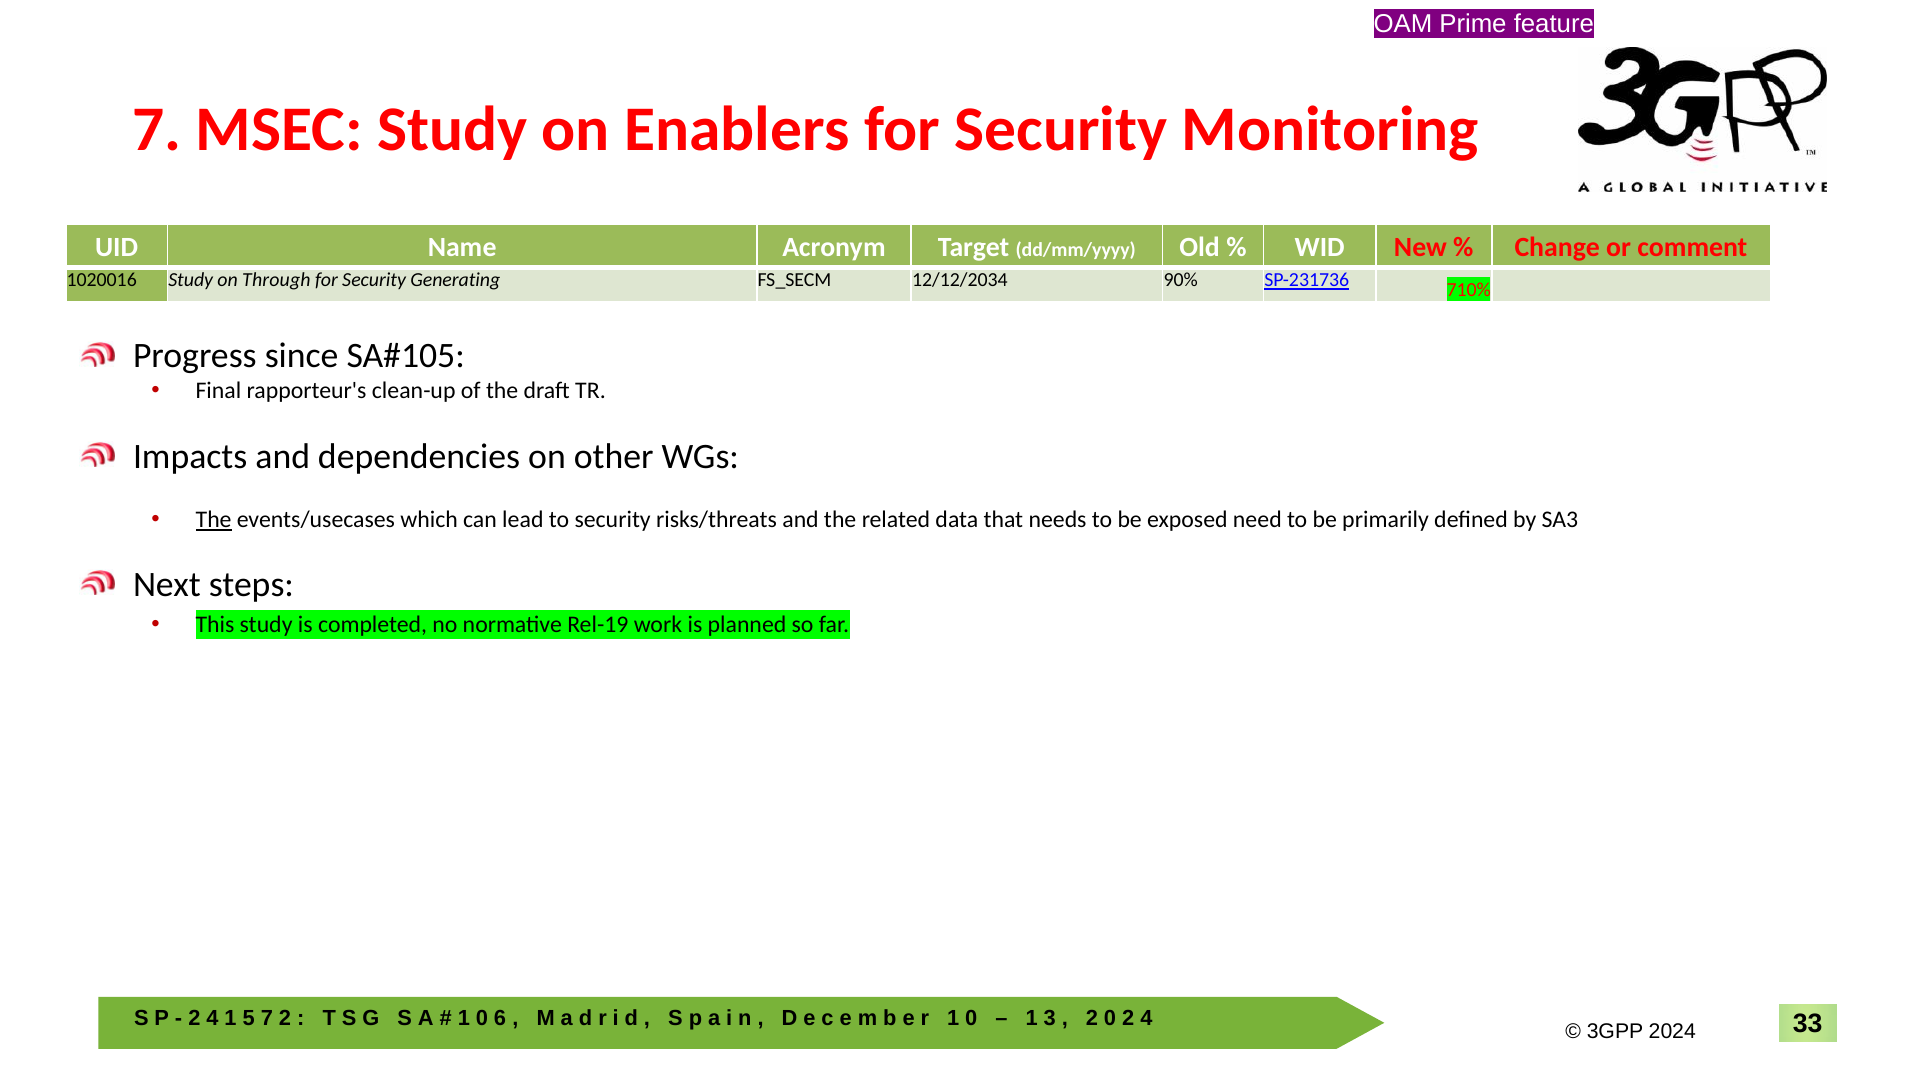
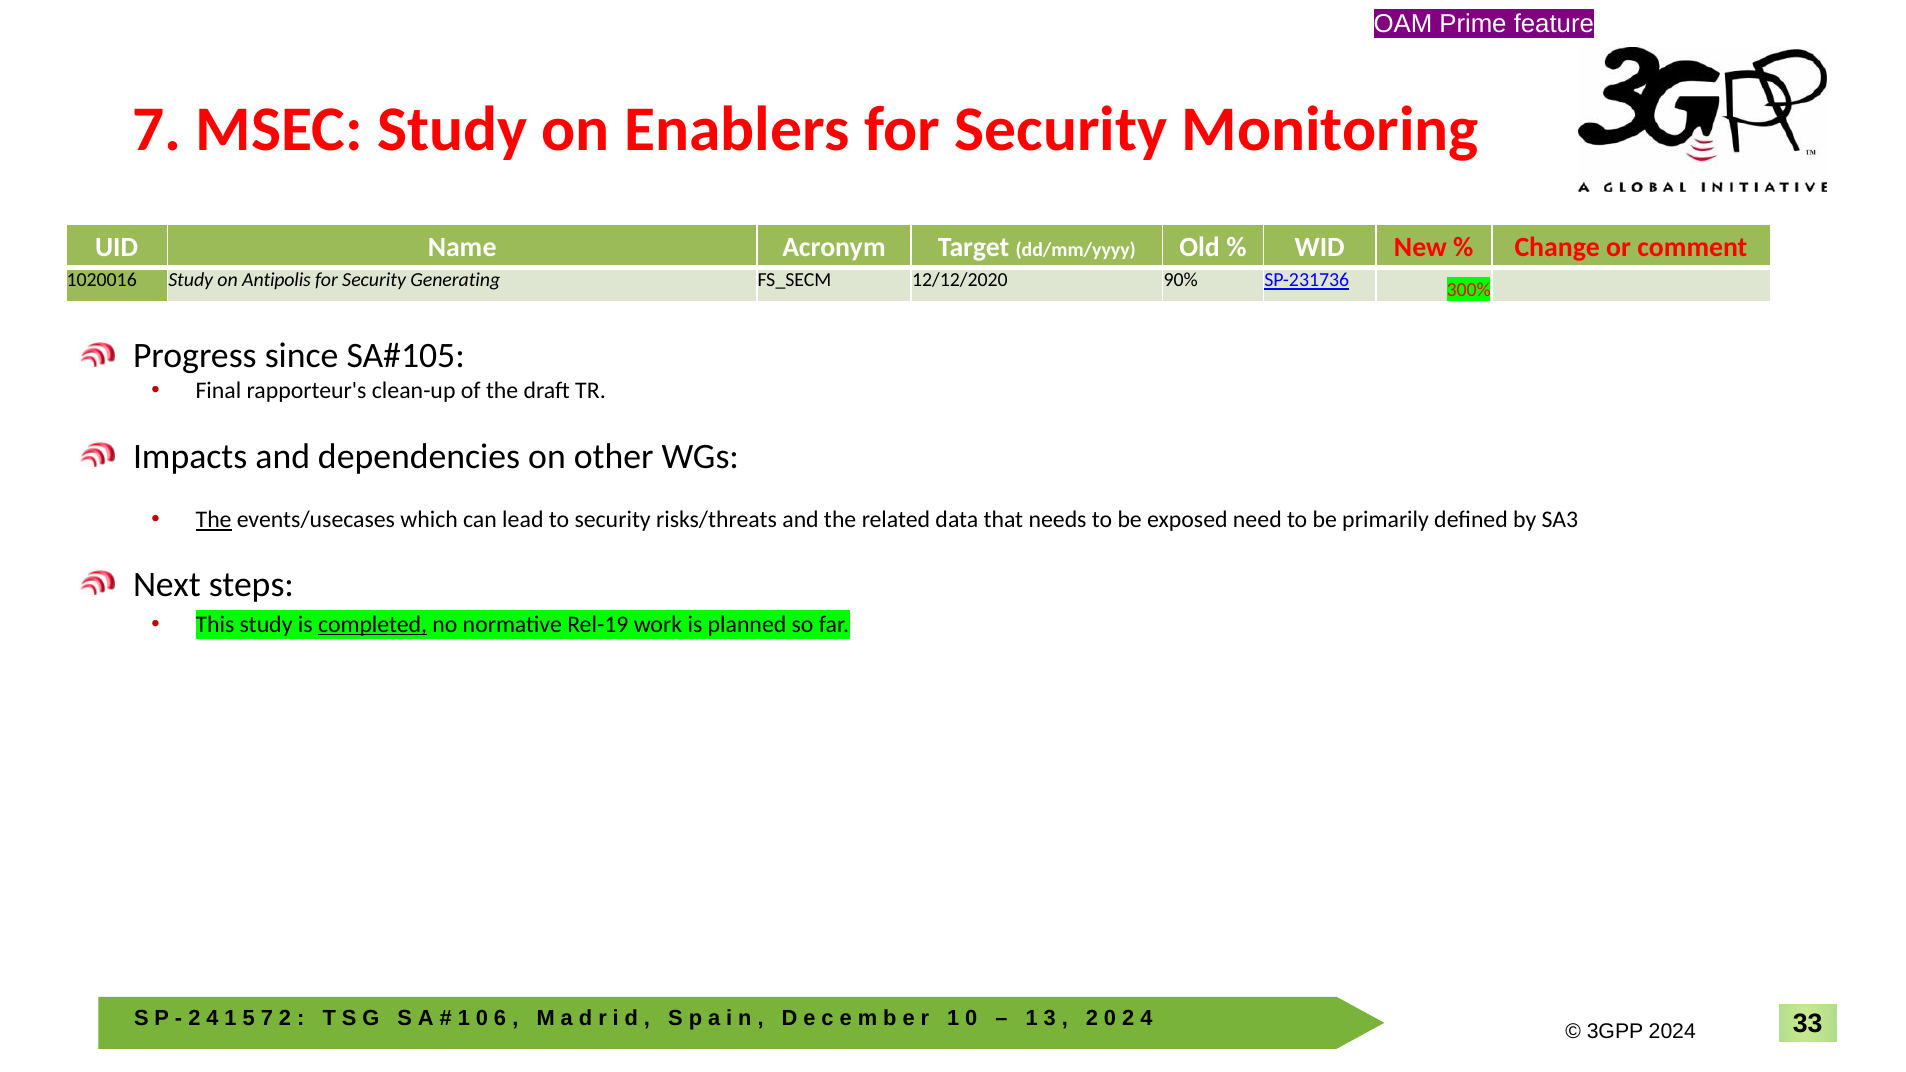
Through: Through -> Antipolis
12/12/2034: 12/12/2034 -> 12/12/2020
710%: 710% -> 300%
completed underline: none -> present
